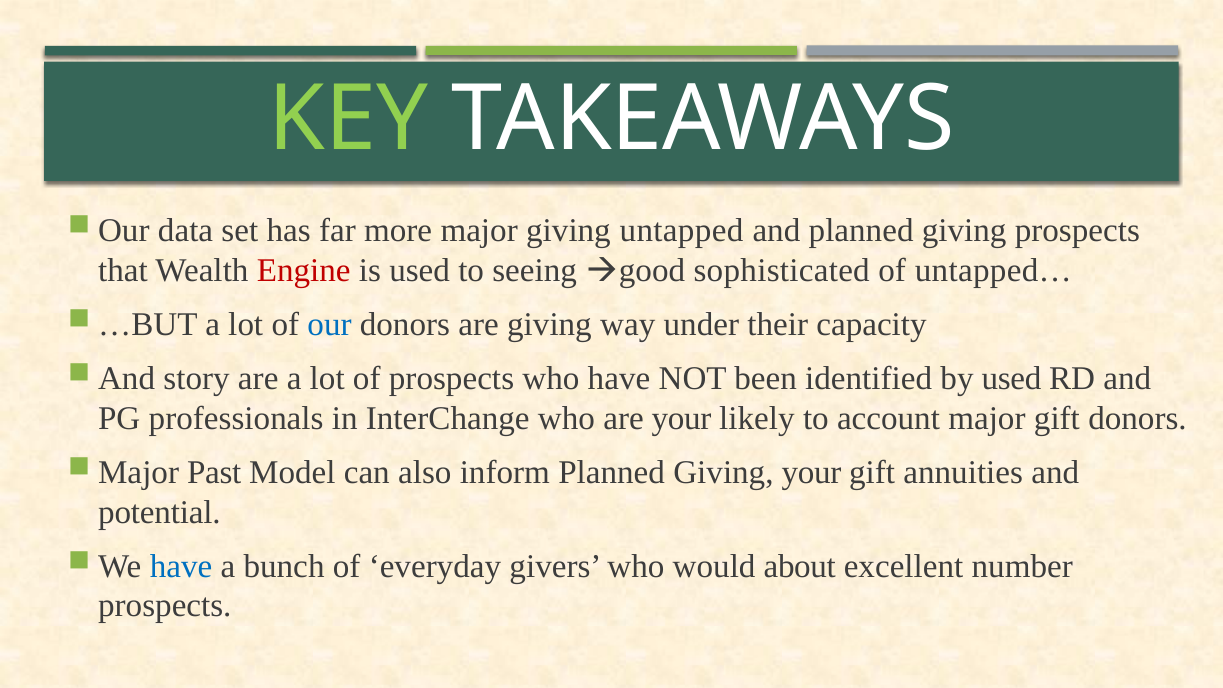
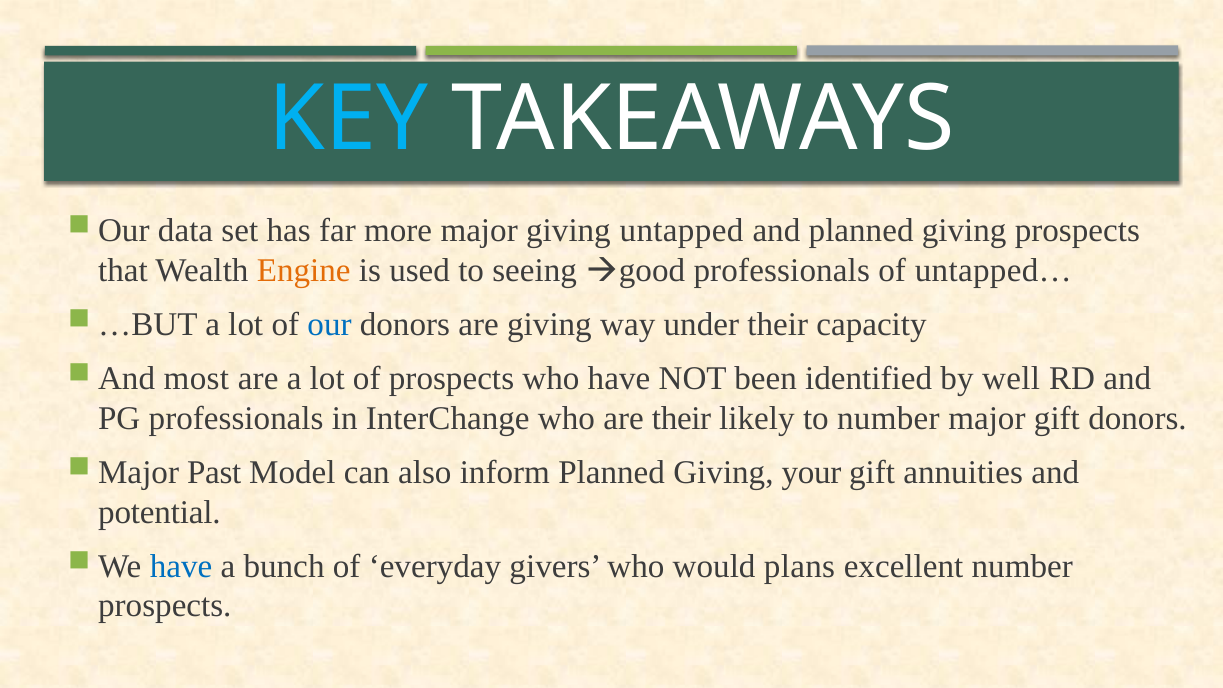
KEY colour: light green -> light blue
Engine colour: red -> orange
sophisticated at (782, 271): sophisticated -> professionals
story: story -> most
by used: used -> well
are your: your -> their
to account: account -> number
about: about -> plans
